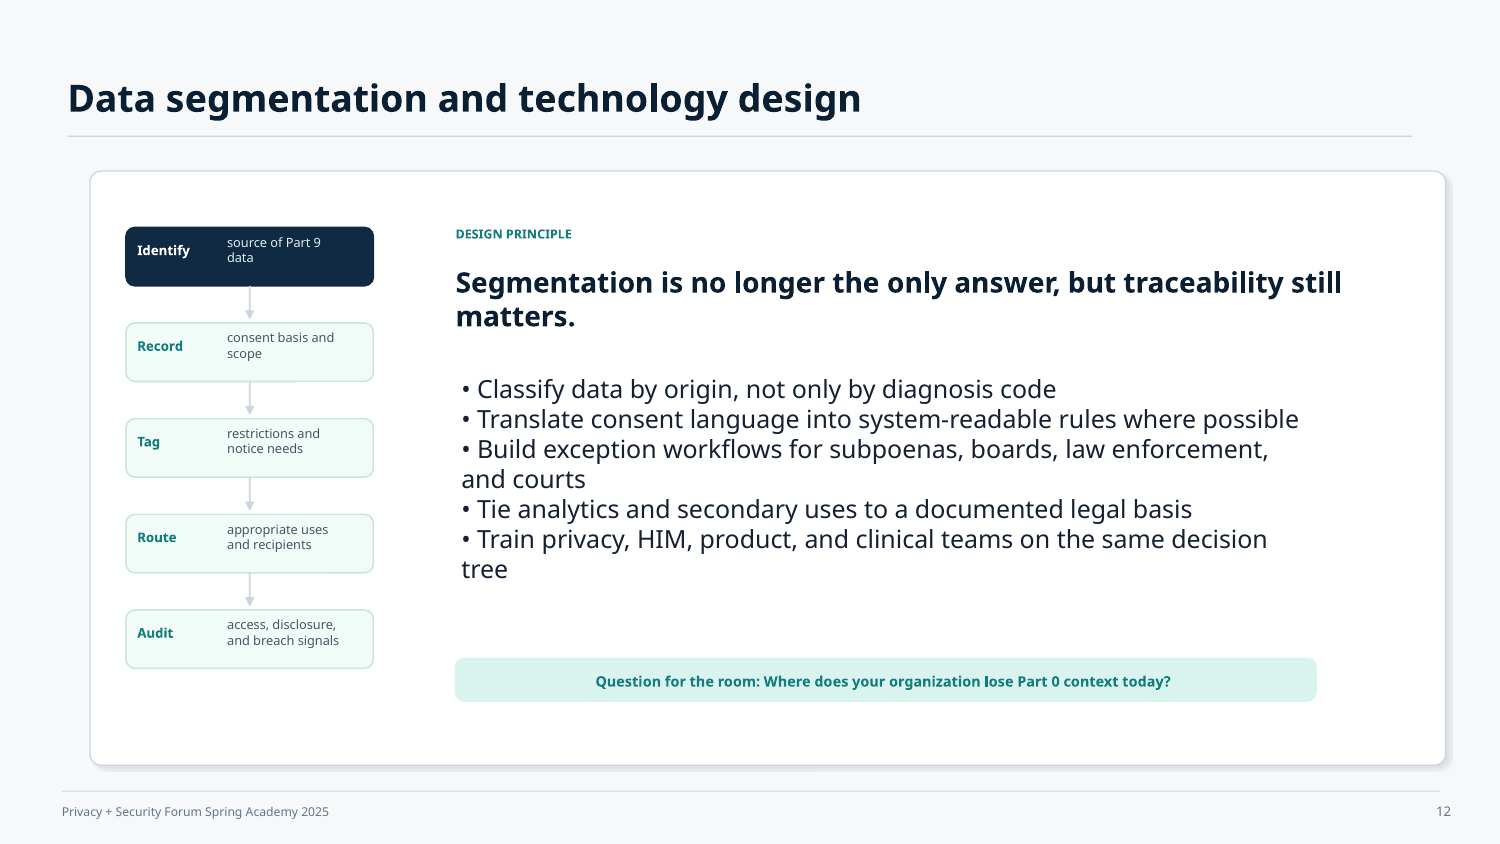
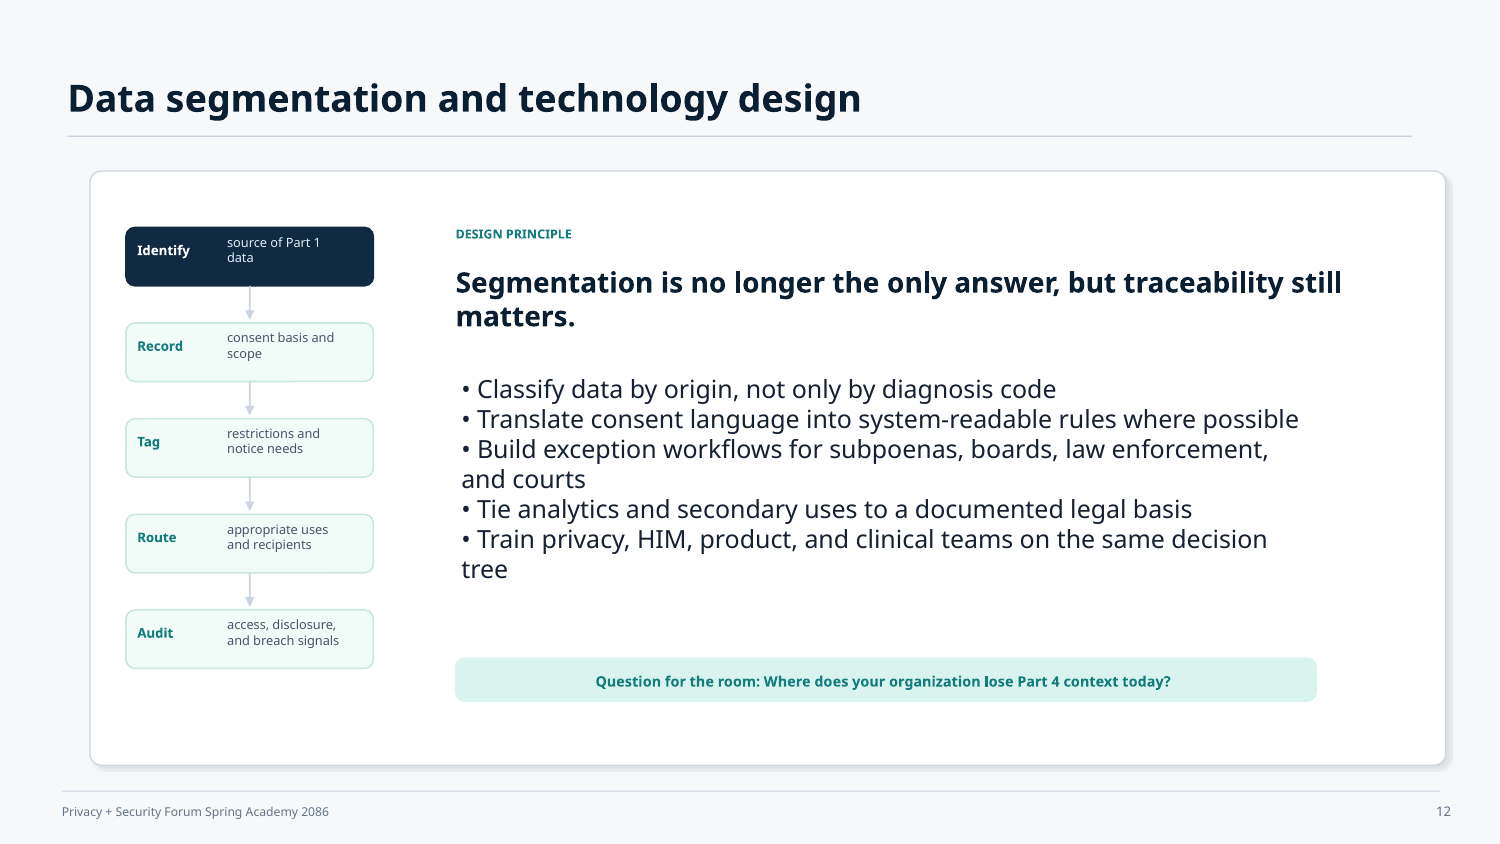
9: 9 -> 1
0: 0 -> 4
2025: 2025 -> 2086
